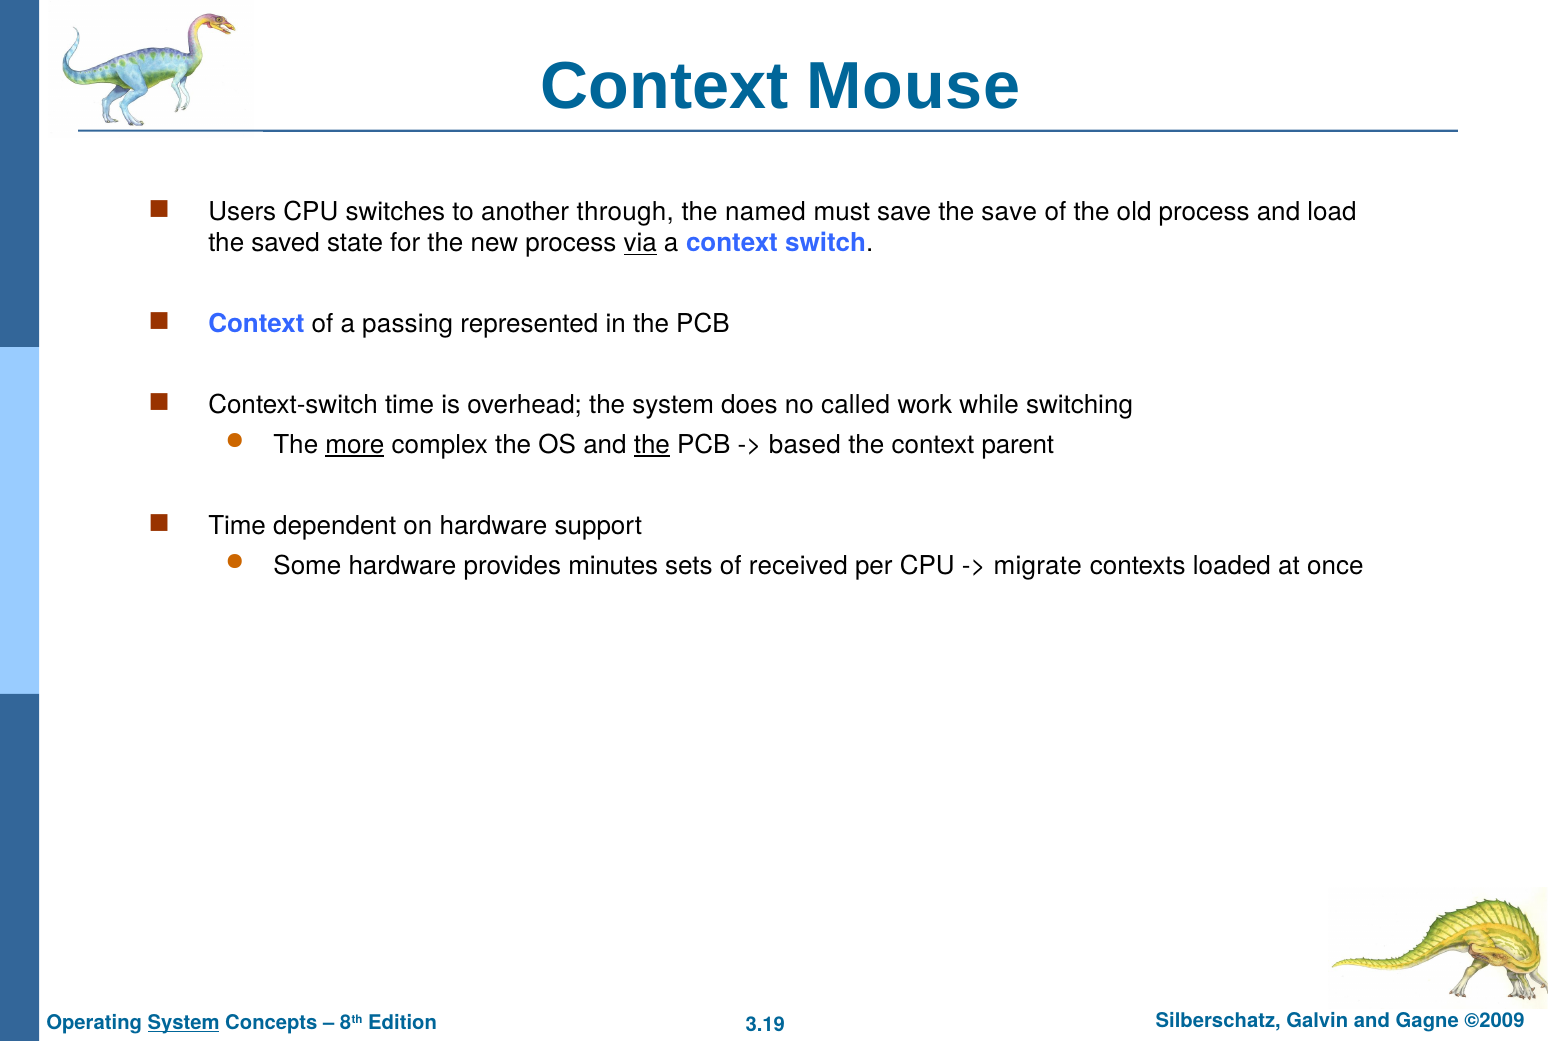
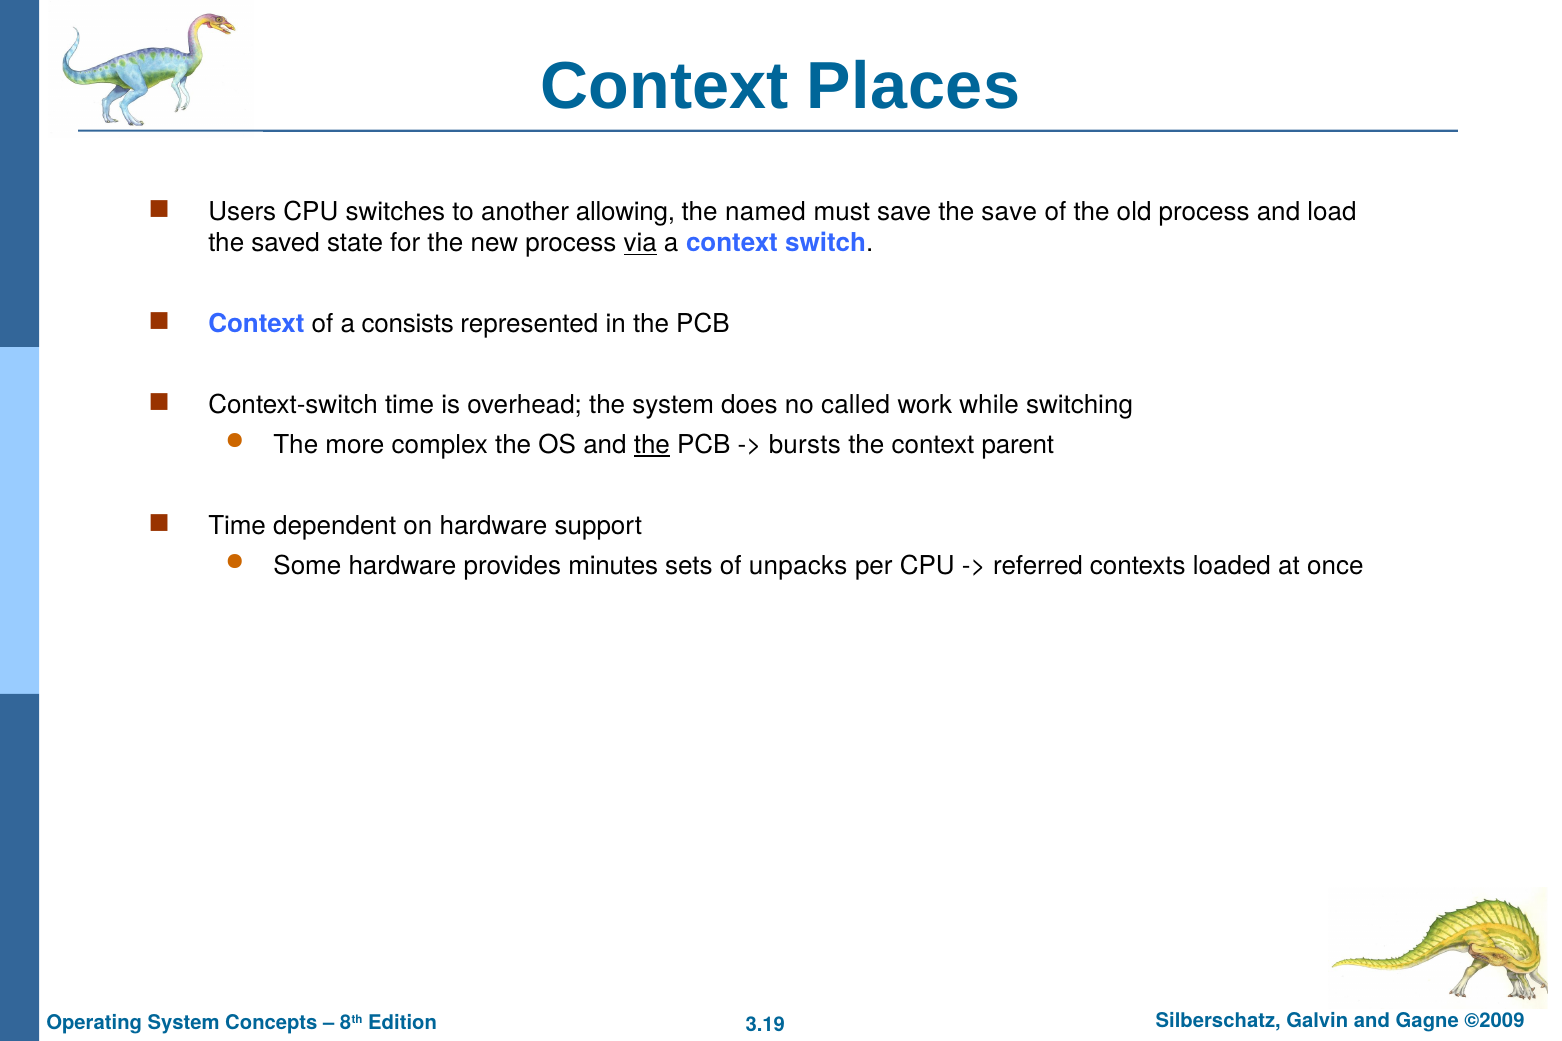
Mouse: Mouse -> Places
through: through -> allowing
passing: passing -> consists
more underline: present -> none
based: based -> bursts
received: received -> unpacks
migrate: migrate -> referred
System at (184, 1023) underline: present -> none
